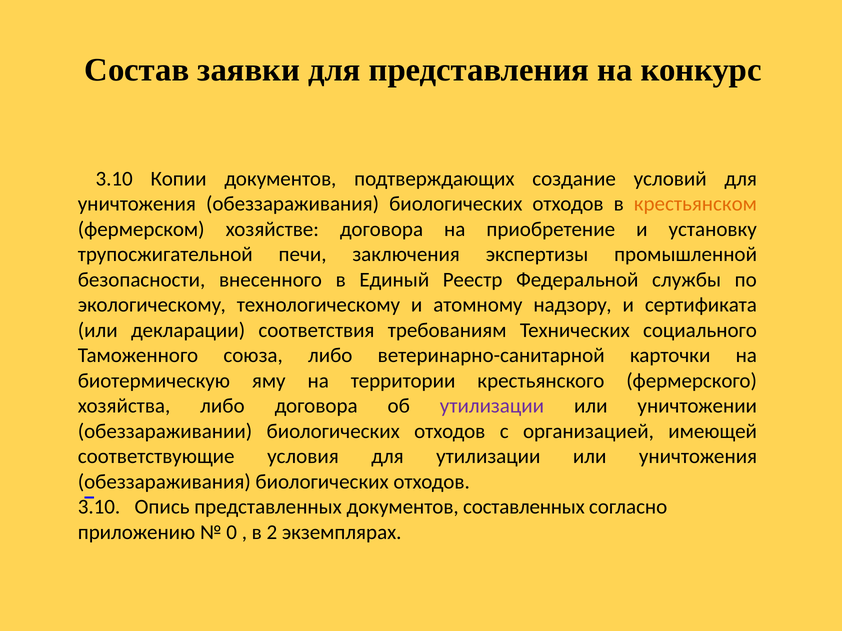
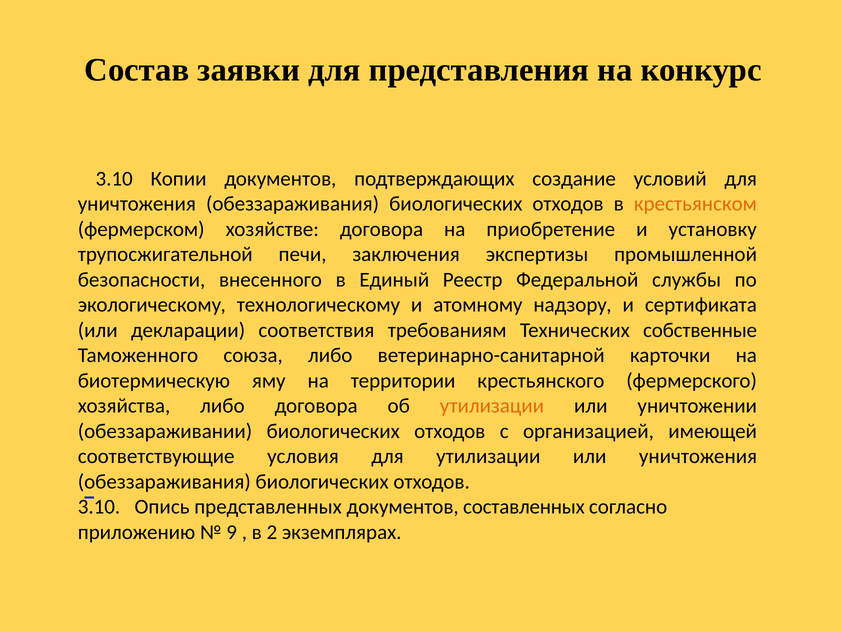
социального: социального -> собственные
утилизации at (492, 406) colour: purple -> orange
0: 0 -> 9
